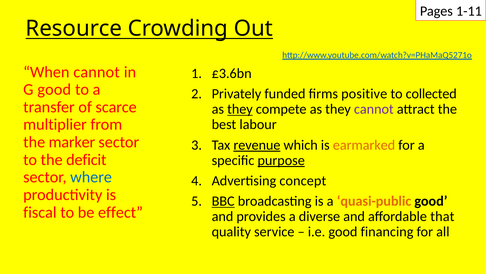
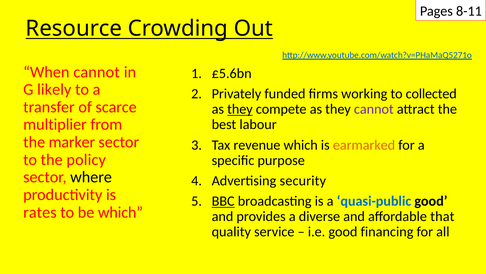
1-11: 1-11 -> 8-11
£3.6bn: £3.6bn -> £5.6bn
G good: good -> likely
positive: positive -> working
revenue underline: present -> none
deficit: deficit -> policy
purpose underline: present -> none
where colour: blue -> black
concept: concept -> security
quasi-public colour: orange -> blue
fiscal: fiscal -> rates
be effect: effect -> which
